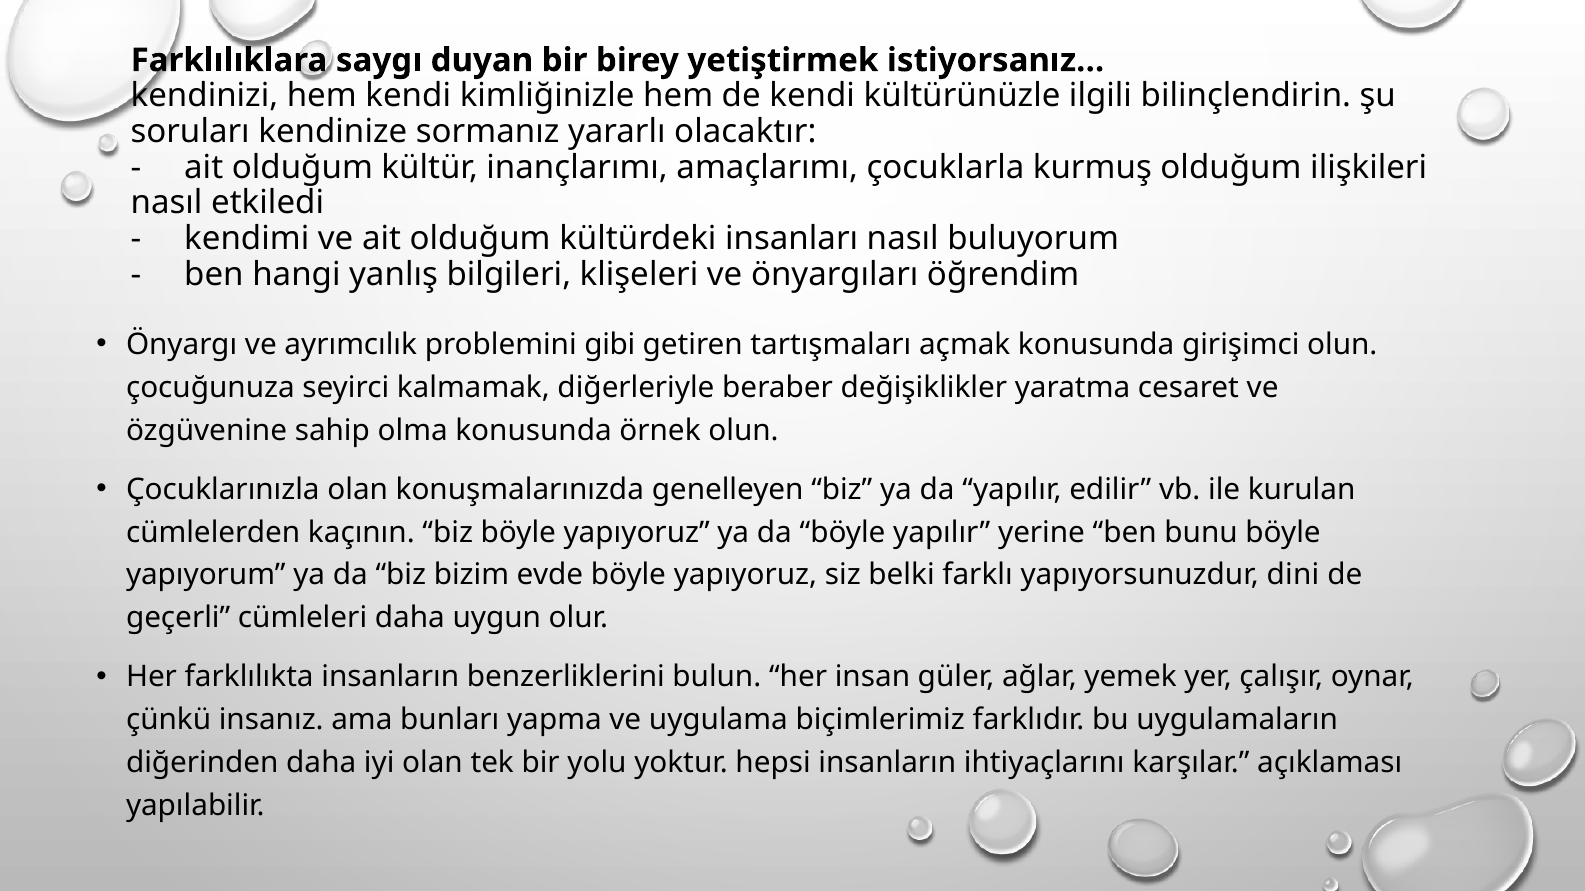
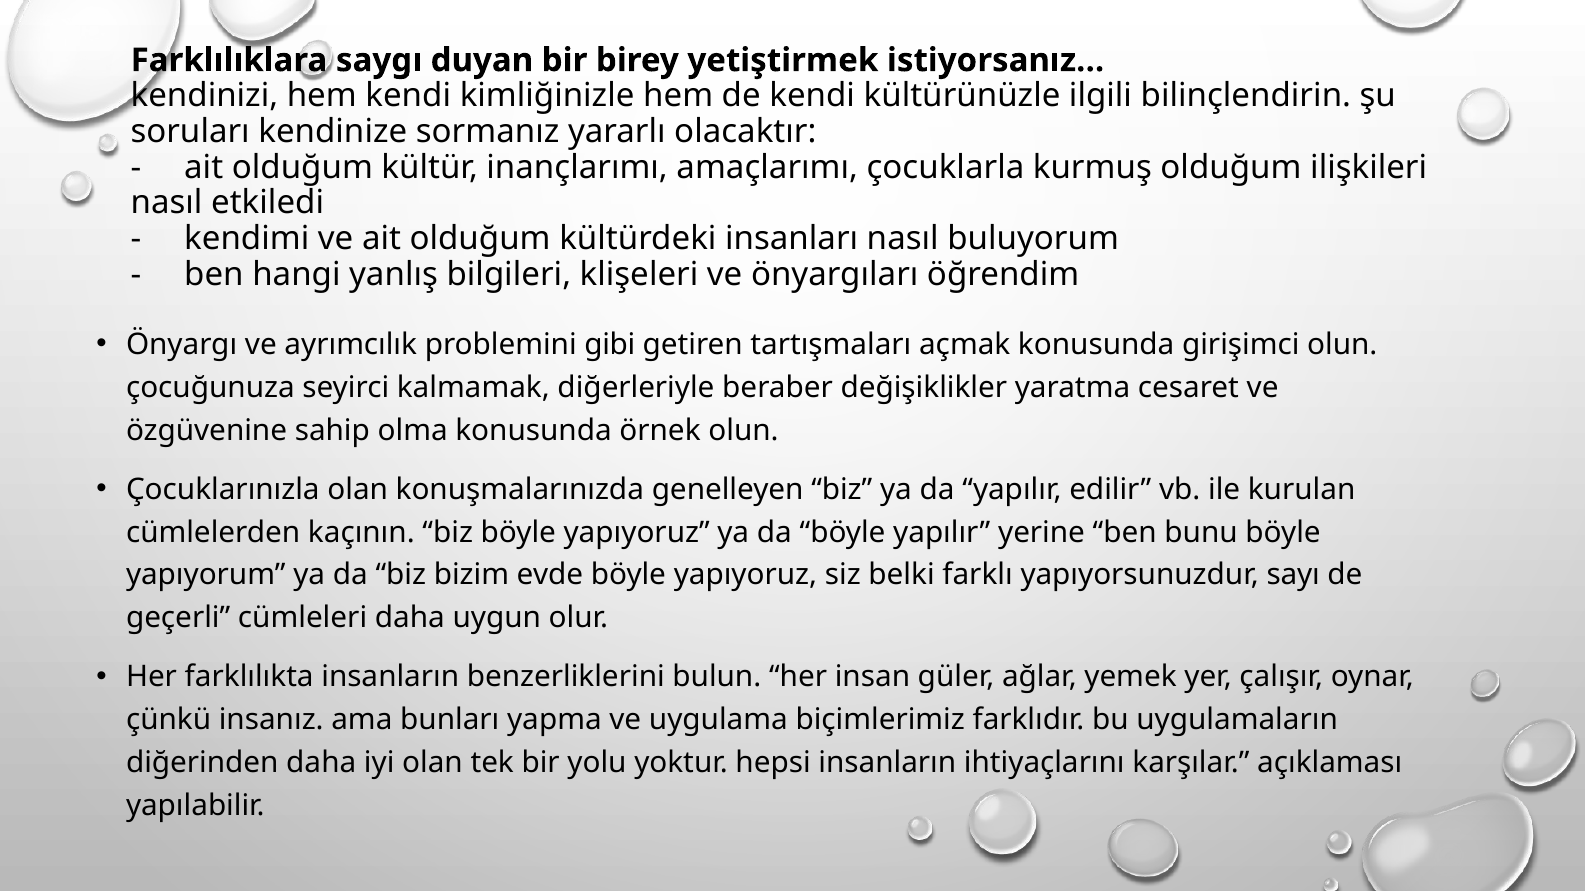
dini: dini -> sayı
